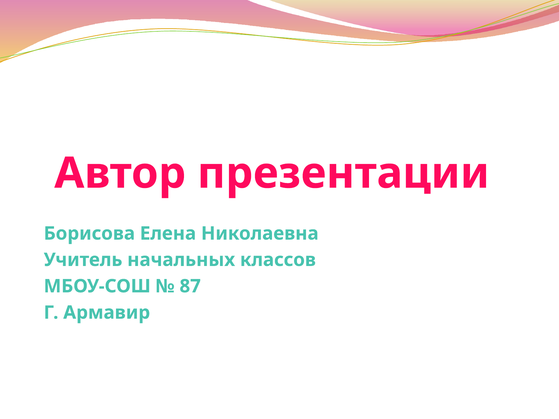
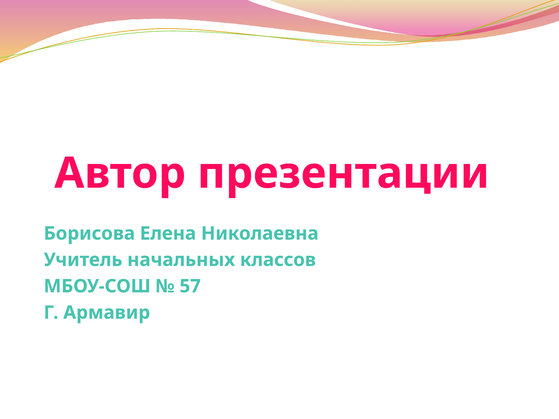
87: 87 -> 57
